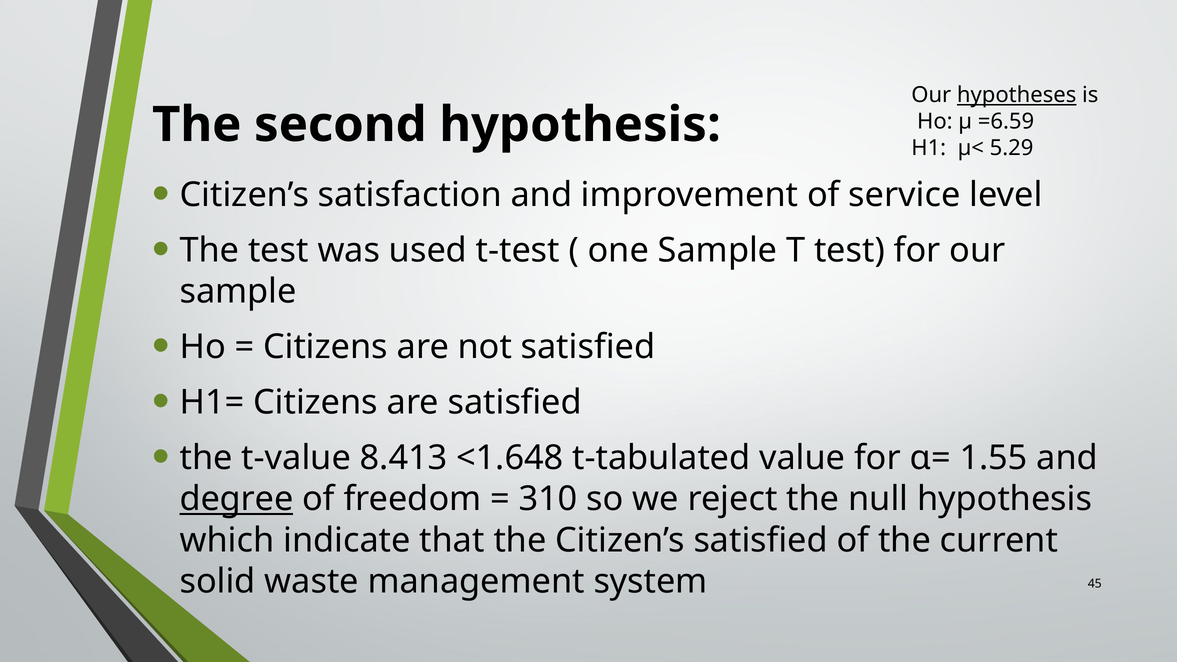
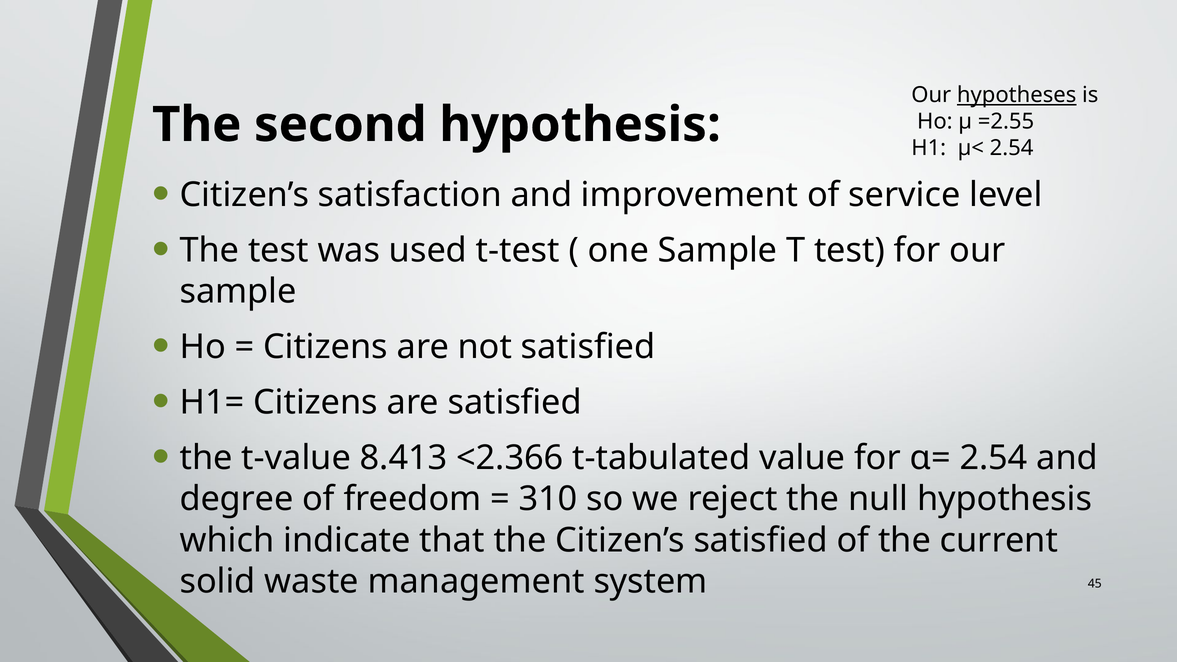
=6.59: =6.59 -> =2.55
µ< 5.29: 5.29 -> 2.54
<1.648: <1.648 -> <2.366
α= 1.55: 1.55 -> 2.54
degree underline: present -> none
